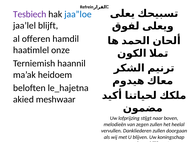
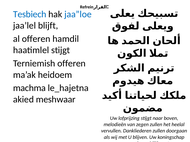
Tesbiech colour: purple -> blue
haatimlel onze: onze -> stijgt
Terniemish haannil: haannil -> offeren
beloften: beloften -> machma
